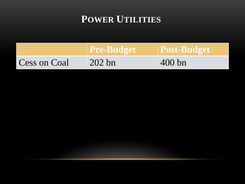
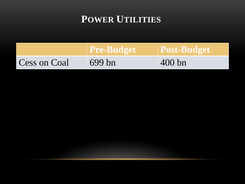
202: 202 -> 699
